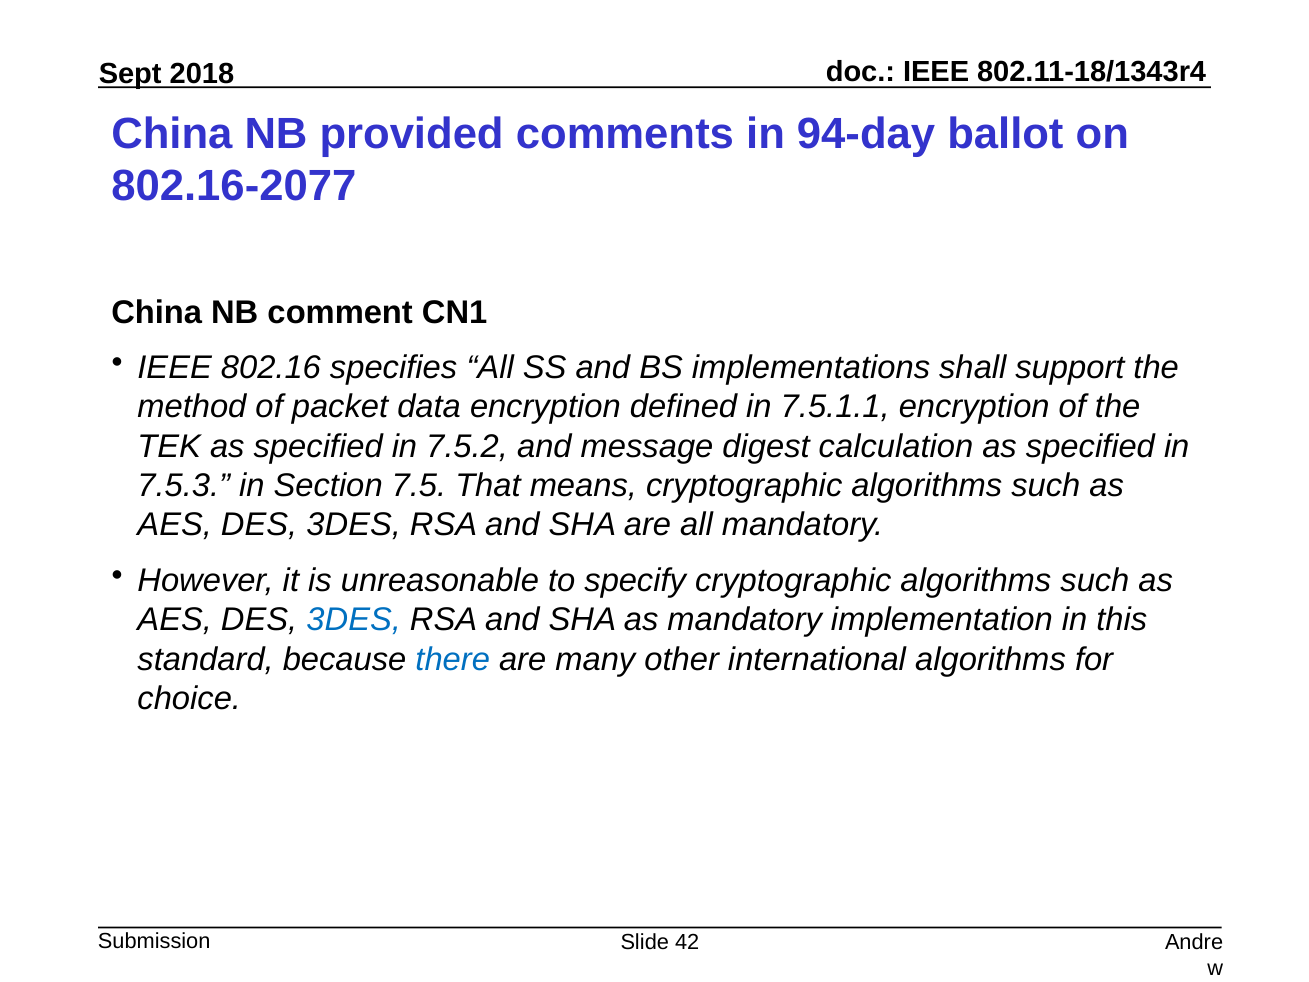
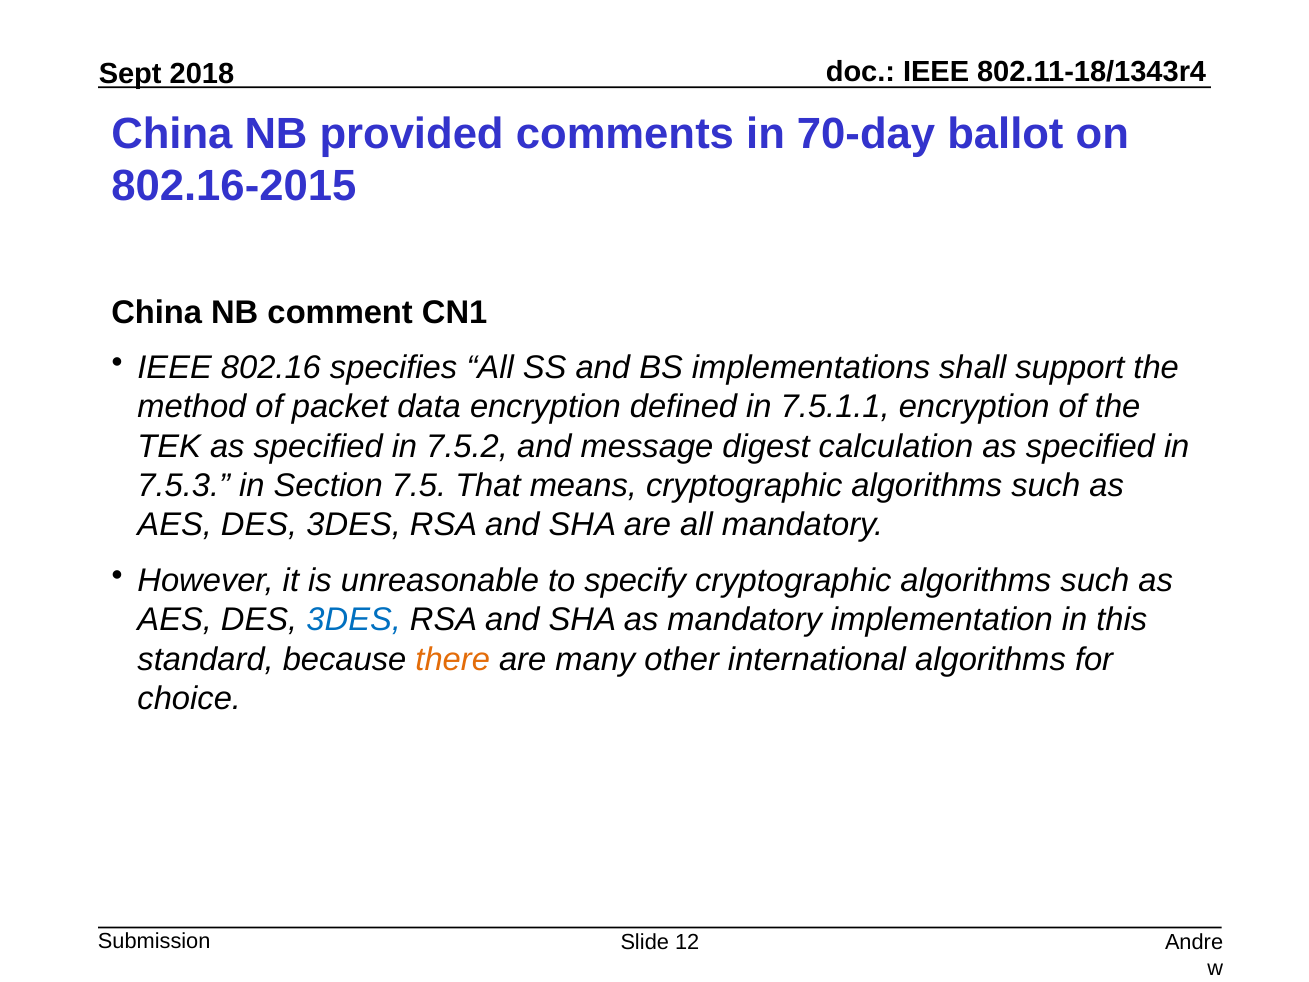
94-day: 94-day -> 70-day
802.16-2077: 802.16-2077 -> 802.16-2015
there colour: blue -> orange
42: 42 -> 12
